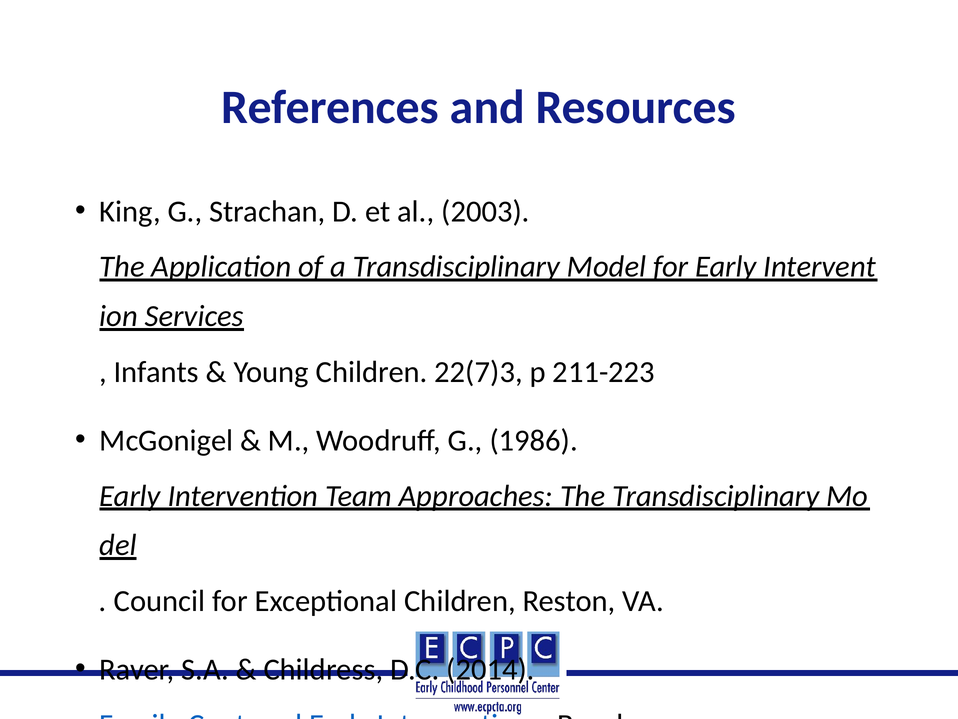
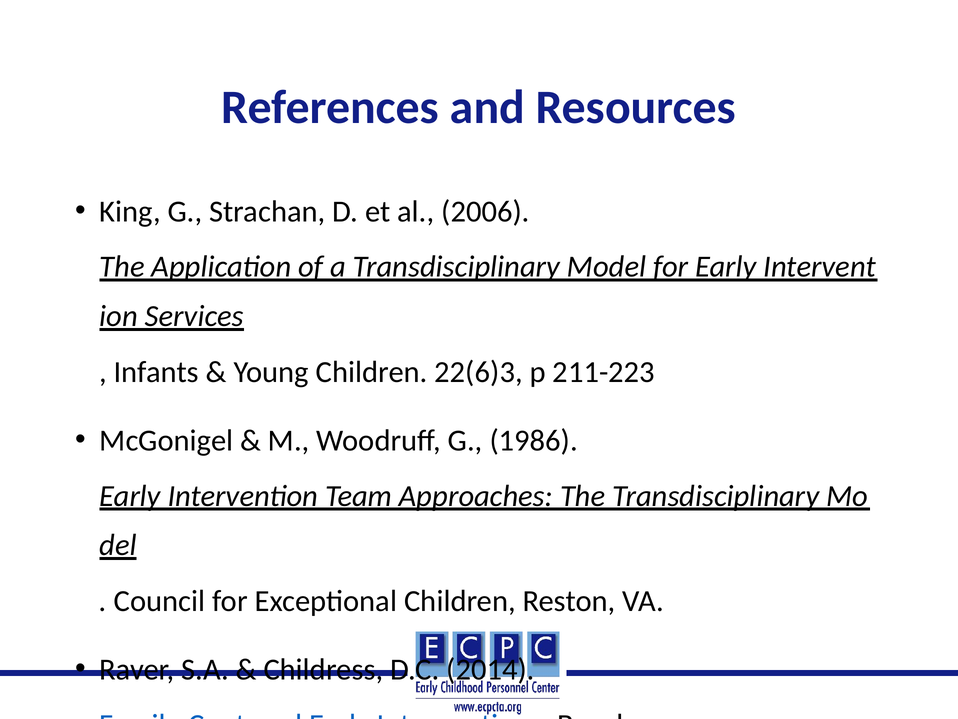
2003: 2003 -> 2006
22(7)3: 22(7)3 -> 22(6)3
